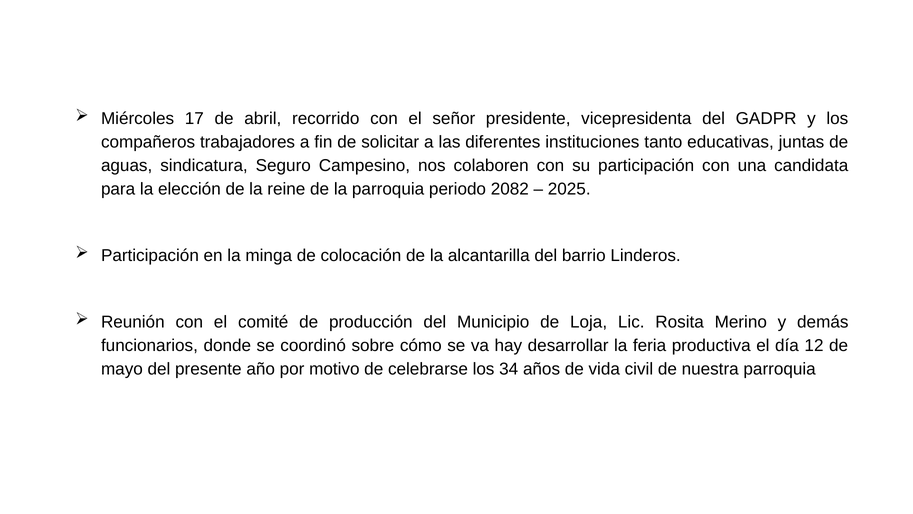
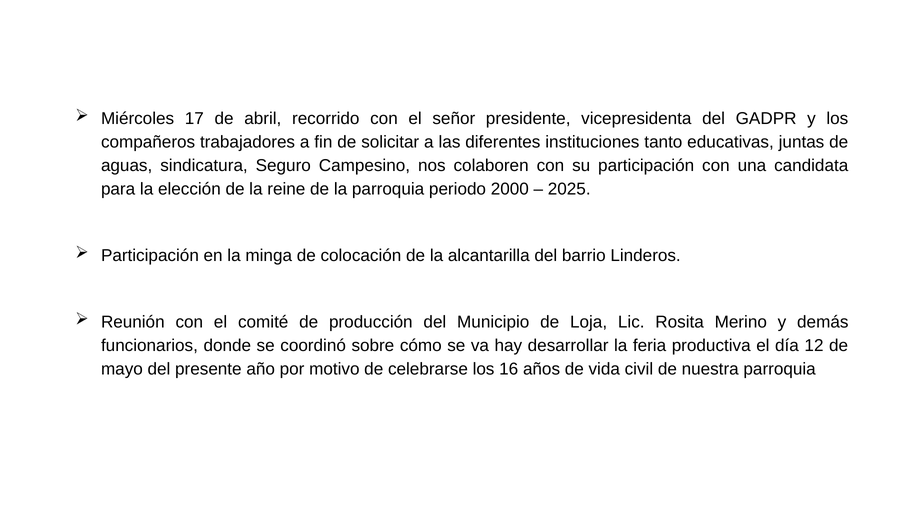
2082: 2082 -> 2000
34: 34 -> 16
